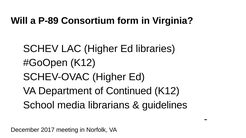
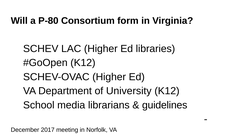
P-89: P-89 -> P-80
Continued: Continued -> University
